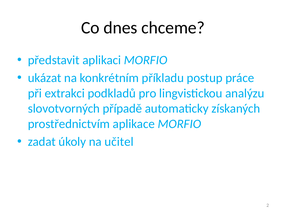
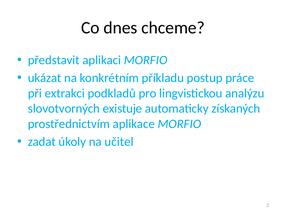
případě: případě -> existuje
